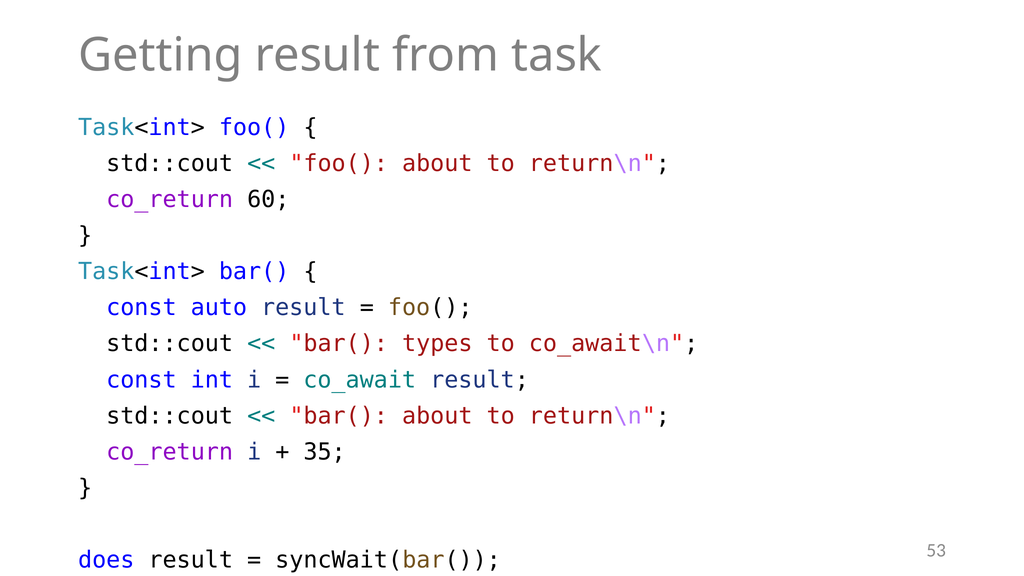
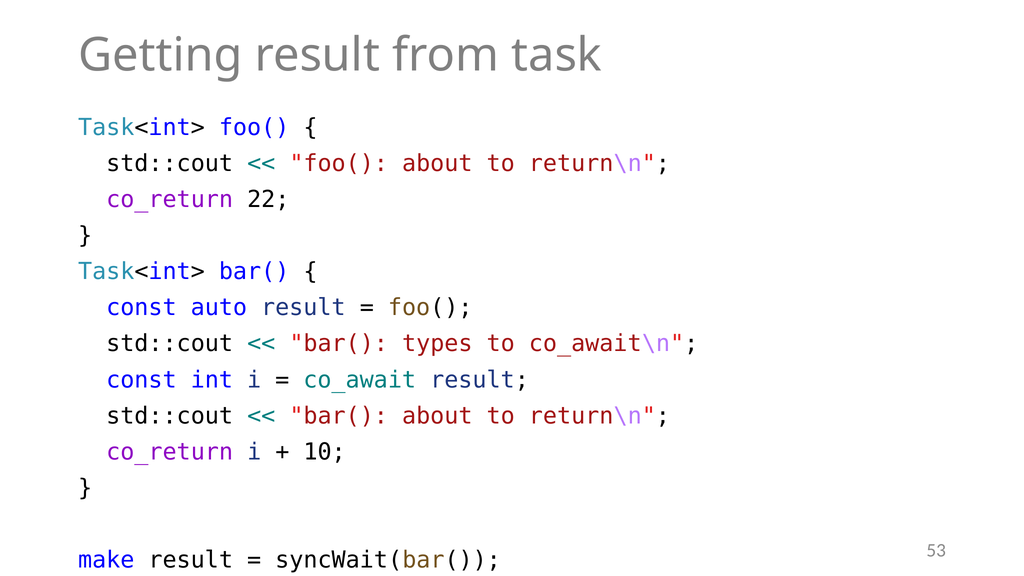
60: 60 -> 22
35: 35 -> 10
does: does -> make
